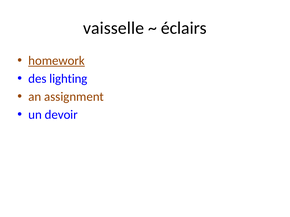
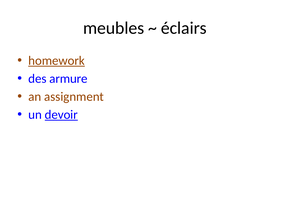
vaisselle: vaisselle -> meubles
lighting: lighting -> armure
devoir underline: none -> present
